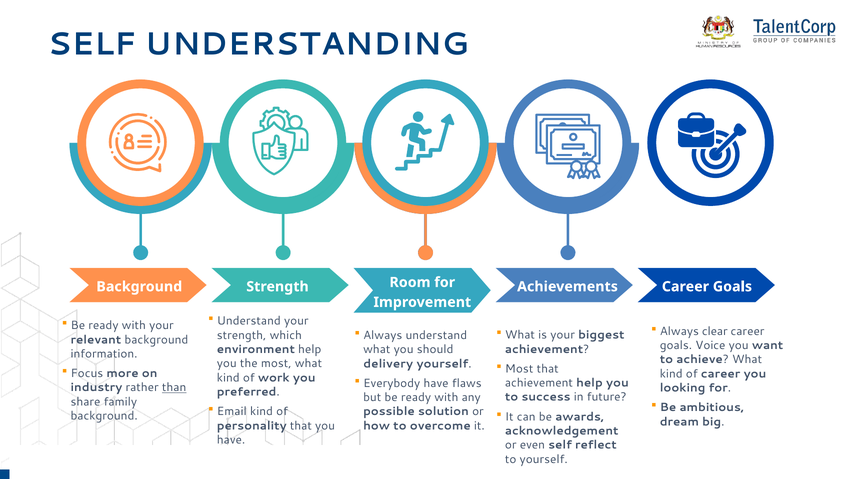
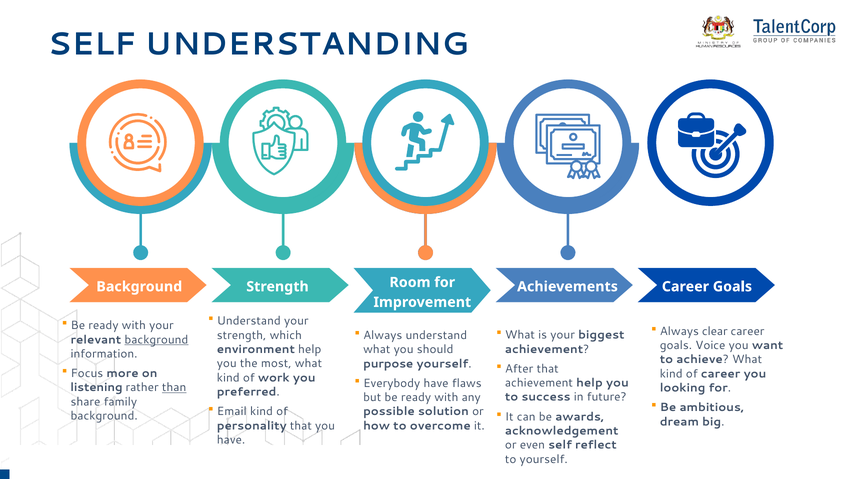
background at (156, 339) underline: none -> present
delivery: delivery -> purpose
Most at (519, 368): Most -> After
industry: industry -> listening
